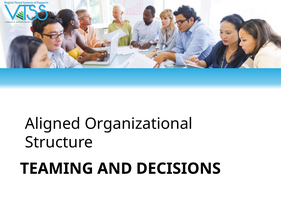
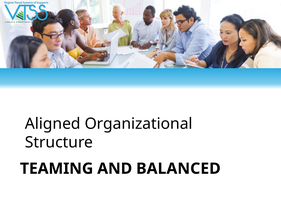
DECISIONS: DECISIONS -> BALANCED
